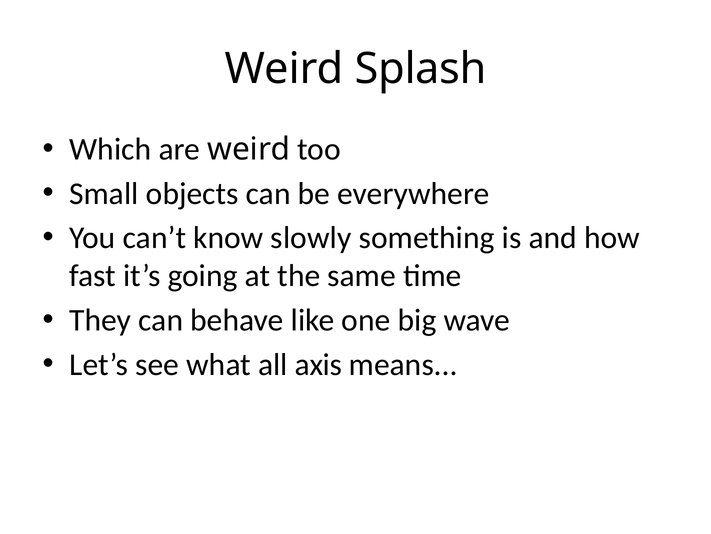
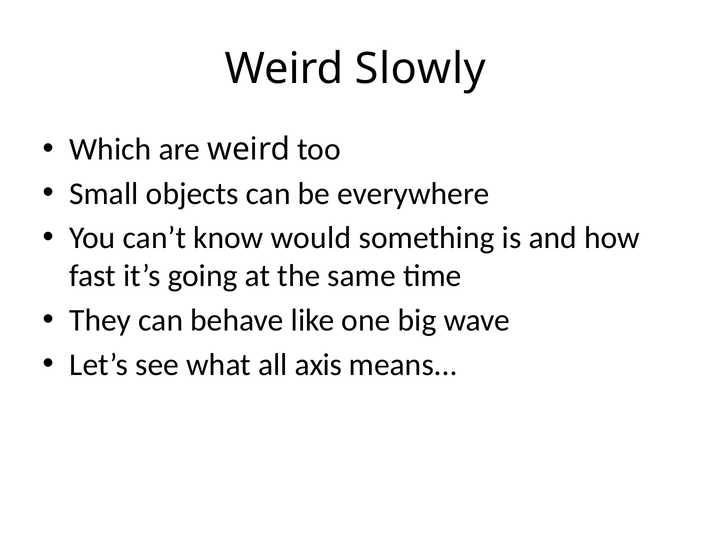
Splash: Splash -> Slowly
slowly: slowly -> would
